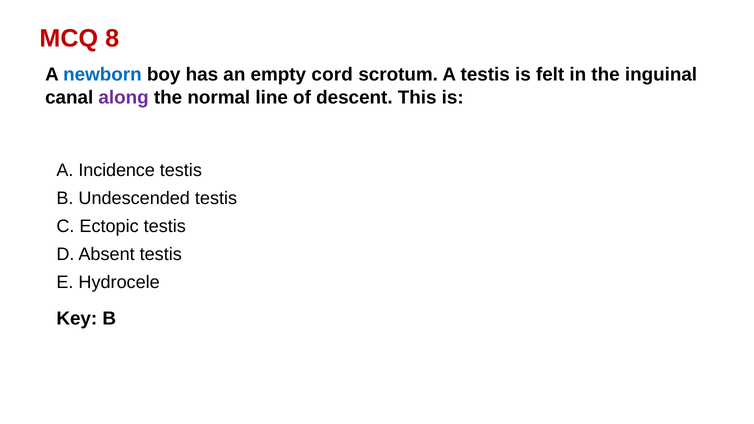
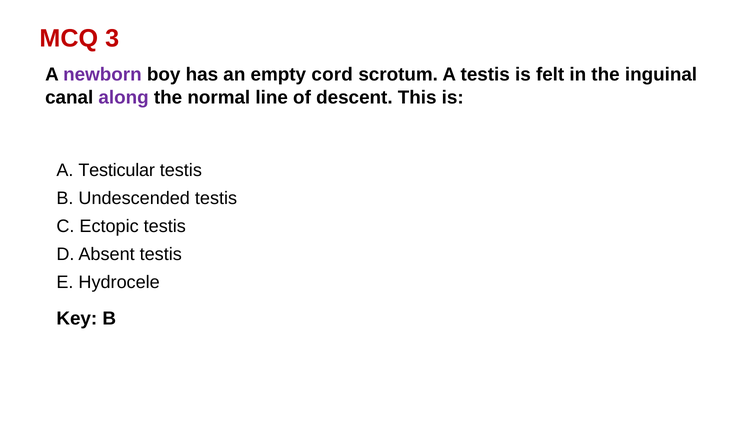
8: 8 -> 3
newborn colour: blue -> purple
Incidence: Incidence -> Testicular
